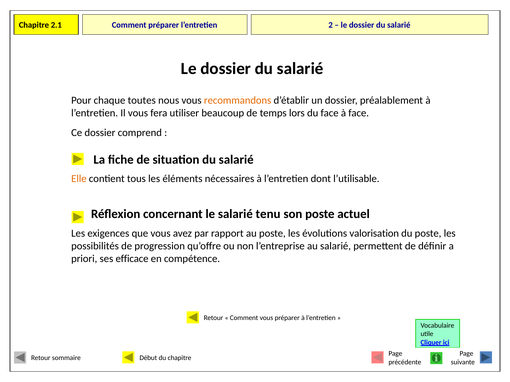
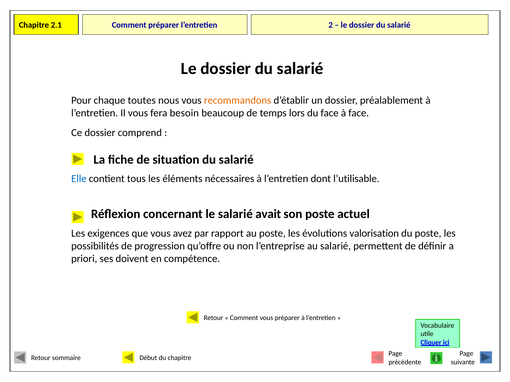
utiliser: utiliser -> besoin
Elle colour: orange -> blue
tenu: tenu -> avait
efficace: efficace -> doivent
